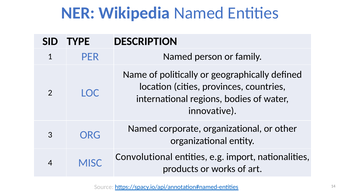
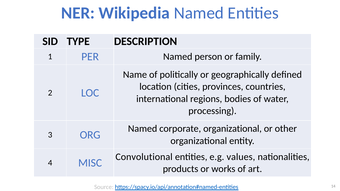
innovative: innovative -> processing
import: import -> values
